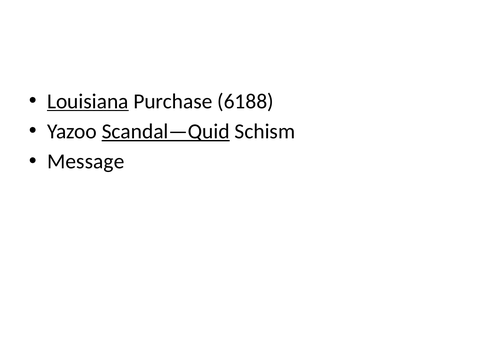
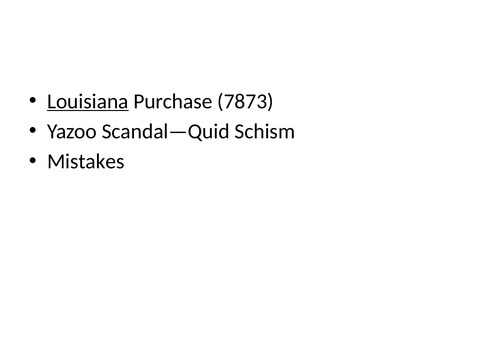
6188: 6188 -> 7873
Scandal—Quid underline: present -> none
Message: Message -> Mistakes
